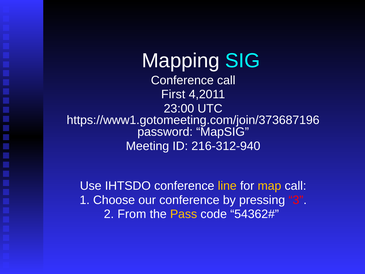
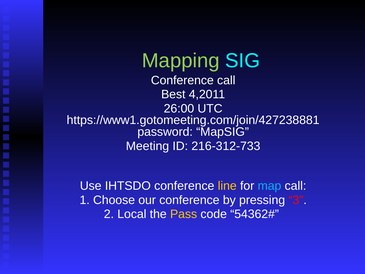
Mapping colour: white -> light green
First: First -> Best
23:00: 23:00 -> 26:00
https://www1.gotomeeting.com/join/373687196: https://www1.gotomeeting.com/join/373687196 -> https://www1.gotomeeting.com/join/427238881
216-312-940: 216-312-940 -> 216-312-733
map colour: yellow -> light blue
From: From -> Local
